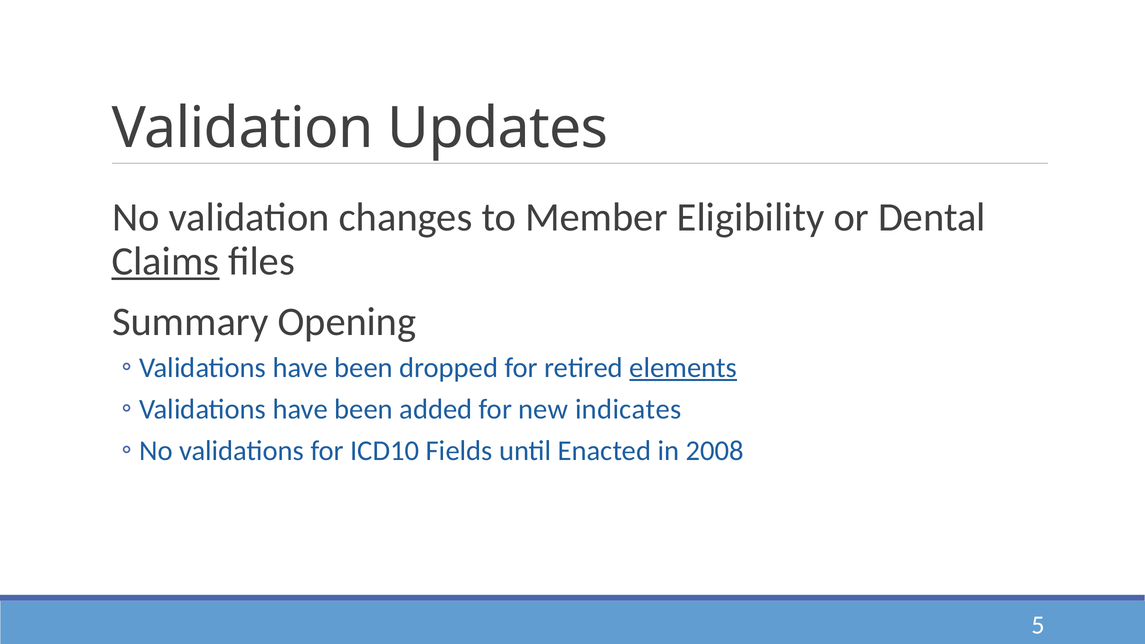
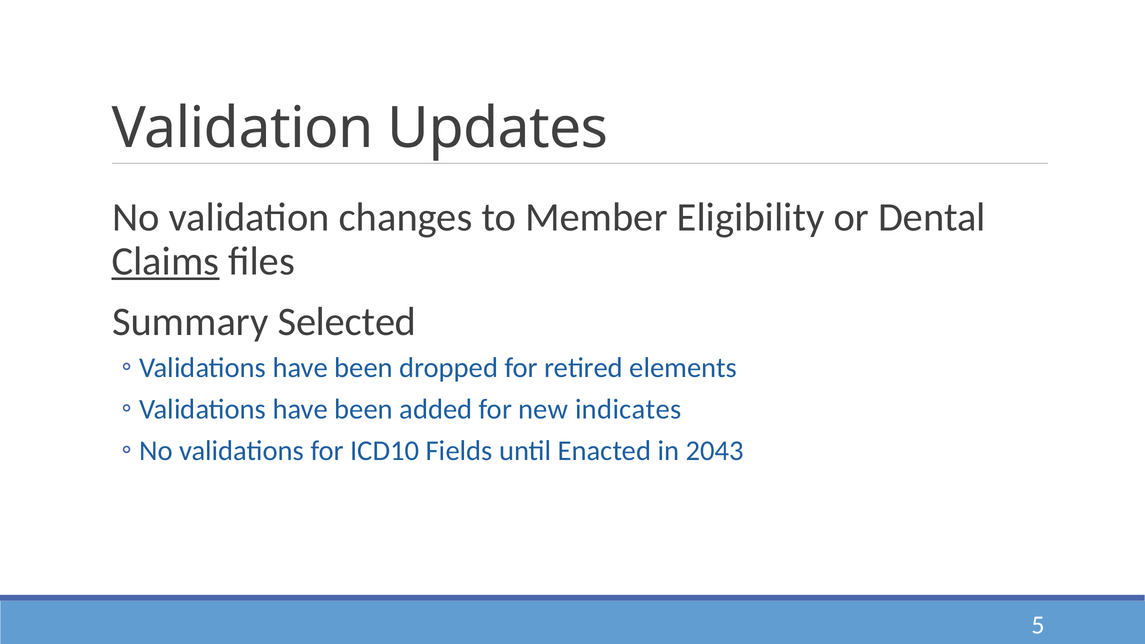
Opening: Opening -> Selected
elements underline: present -> none
2008: 2008 -> 2043
